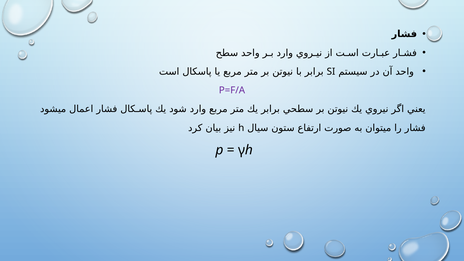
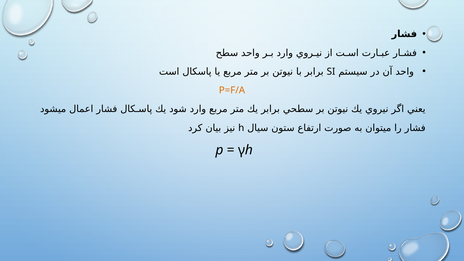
P=F/A colour: purple -> orange
